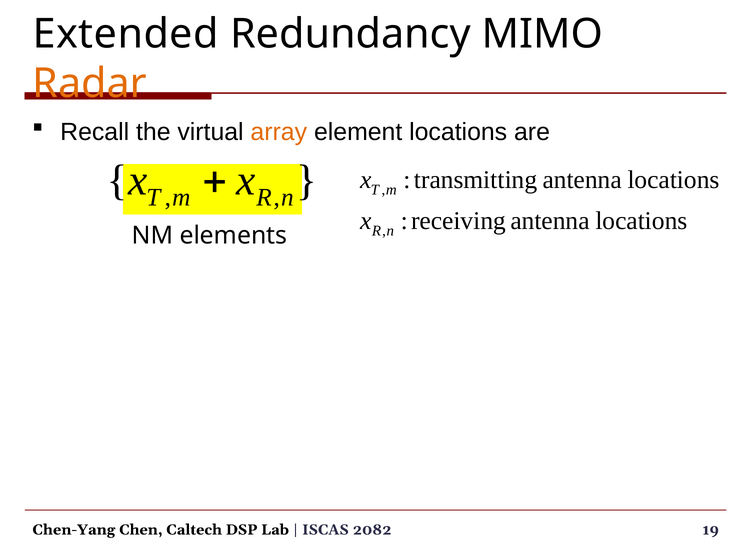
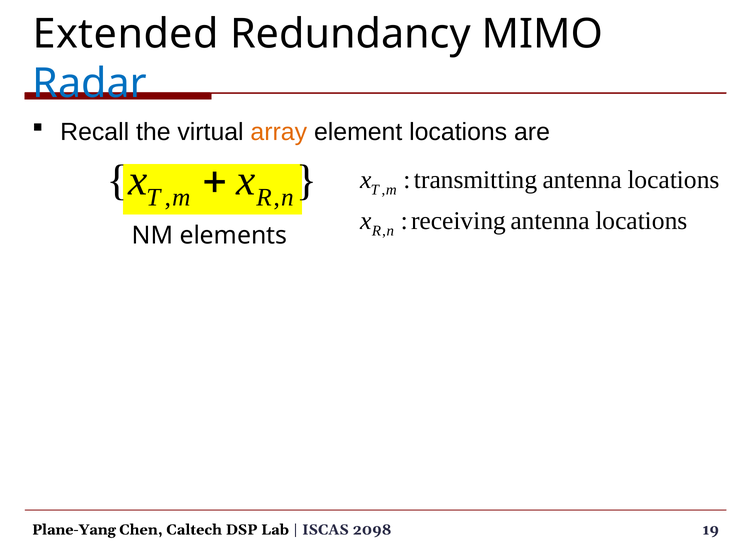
Radar colour: orange -> blue
Chen-Yang: Chen-Yang -> Plane-Yang
2082: 2082 -> 2098
